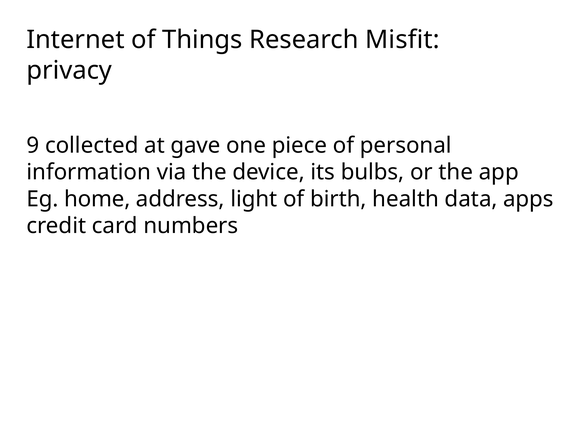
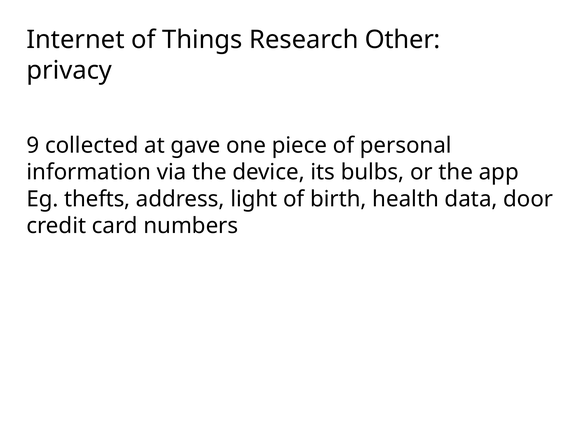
Misfit: Misfit -> Other
home: home -> thefts
apps: apps -> door
